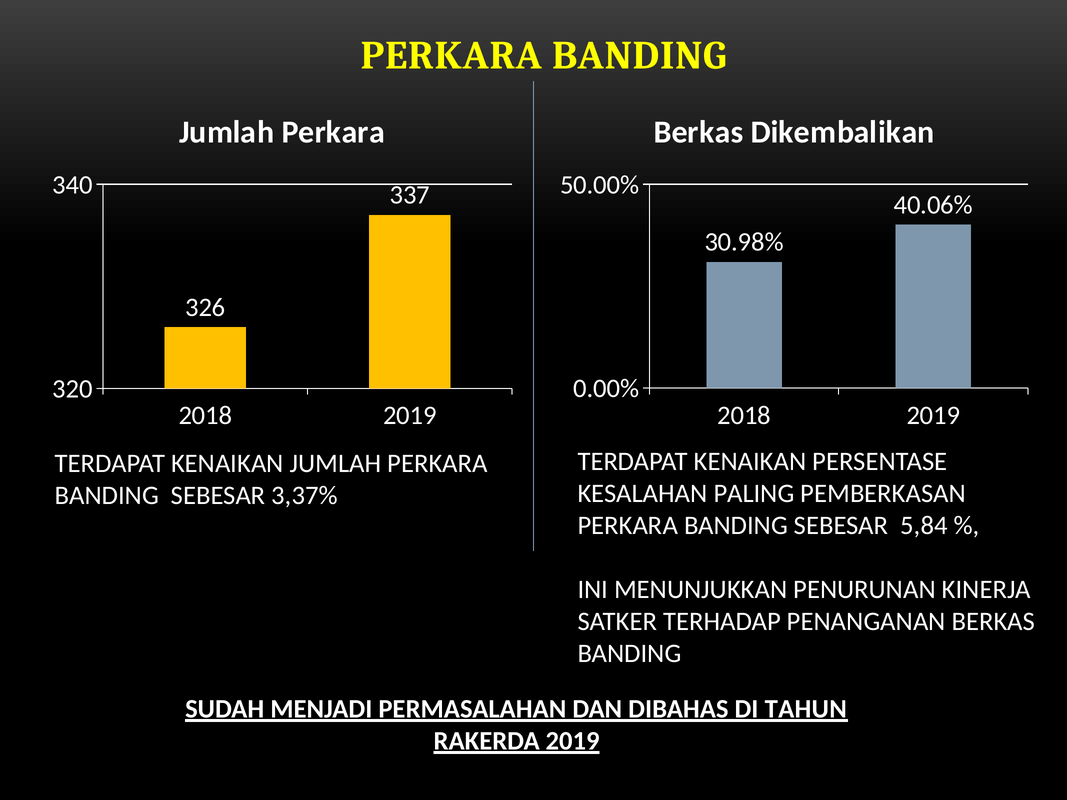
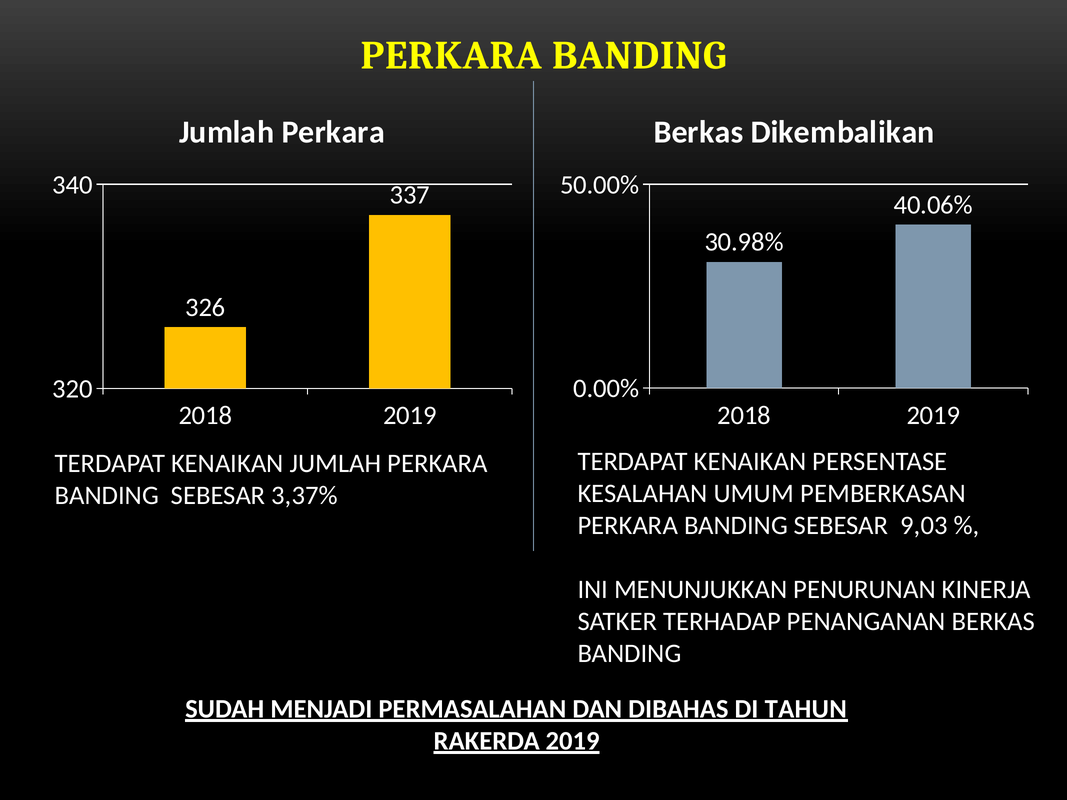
PALING: PALING -> UMUM
5,84: 5,84 -> 9,03
